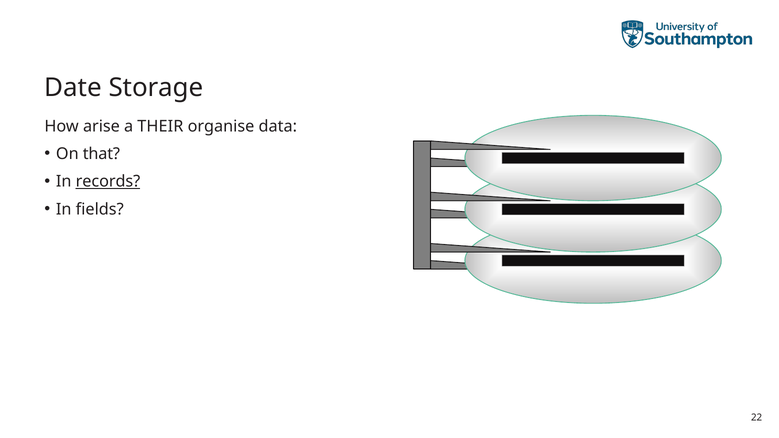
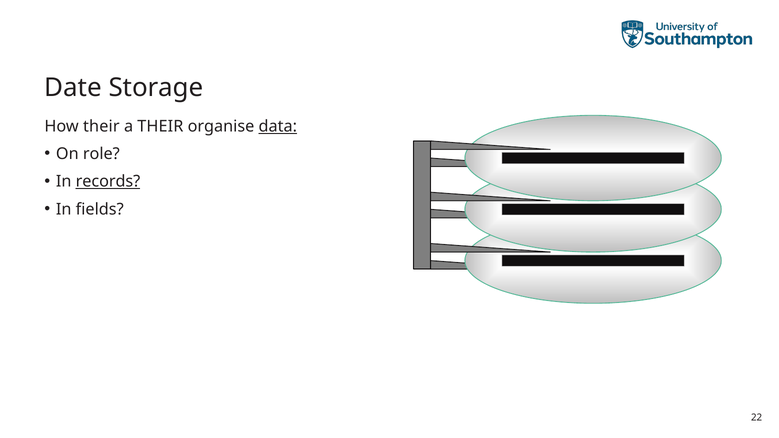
How arise: arise -> their
data underline: none -> present
that: that -> role
